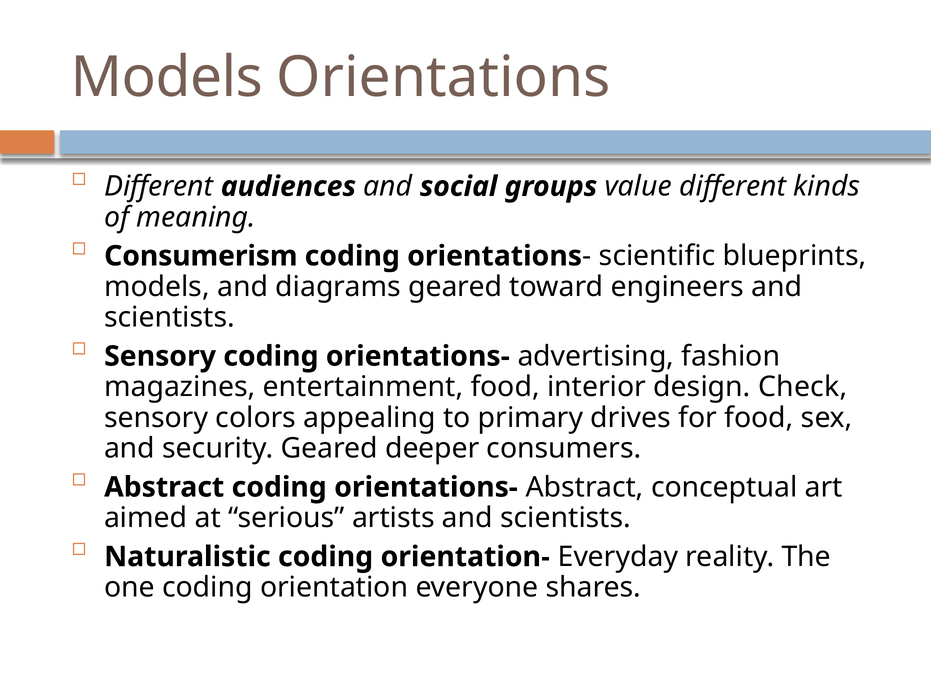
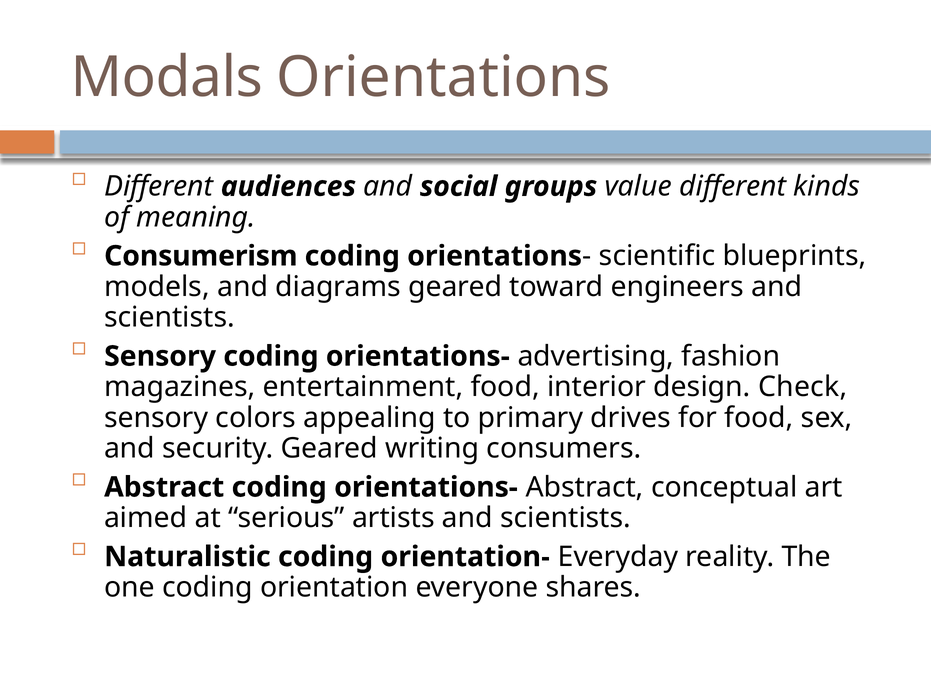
Models at (167, 78): Models -> Modals
deeper: deeper -> writing
